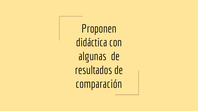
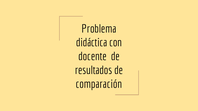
Proponen: Proponen -> Problema
algunas: algunas -> docente
